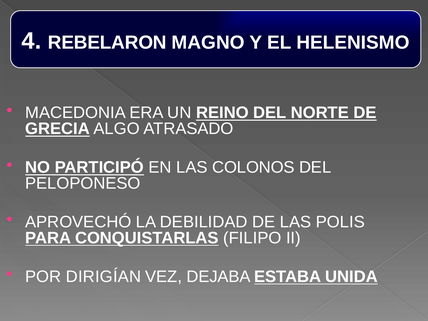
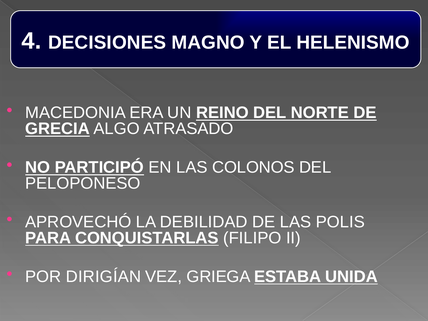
REBELARON: REBELARON -> DECISIONES
DEJABA: DEJABA -> GRIEGA
